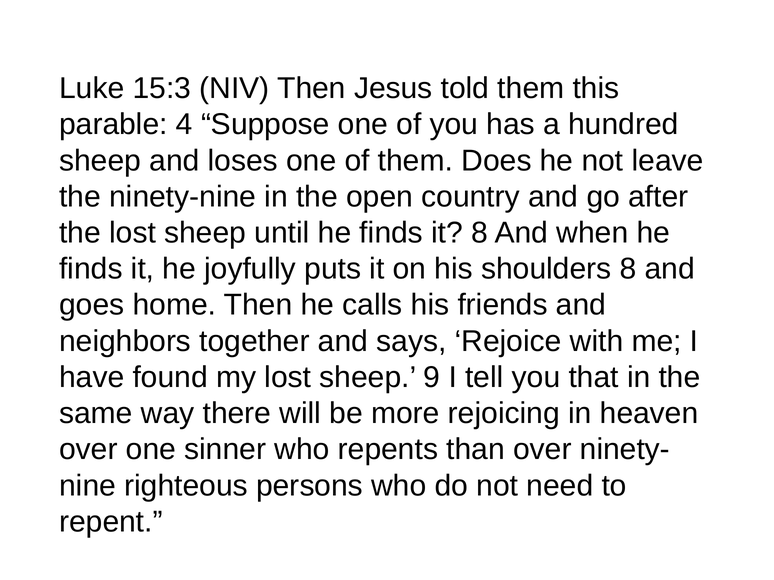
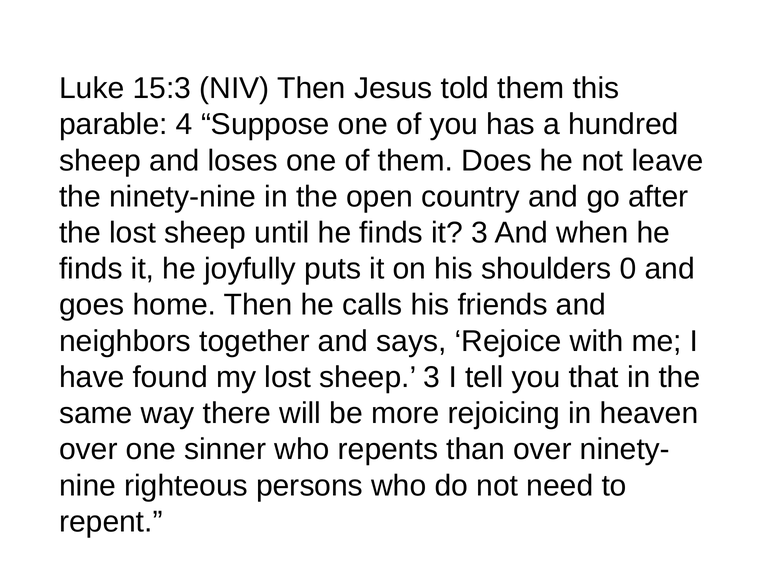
it 8: 8 -> 3
shoulders 8: 8 -> 0
sheep 9: 9 -> 3
